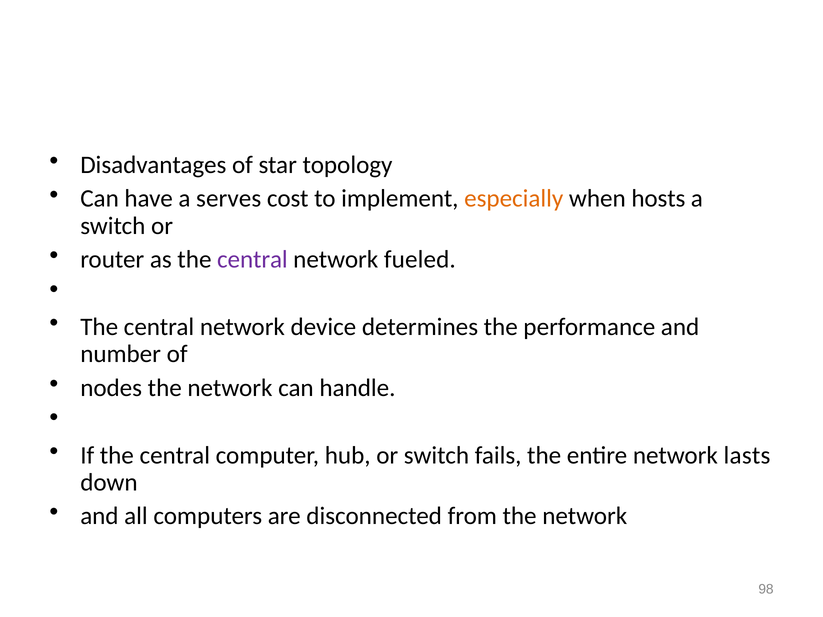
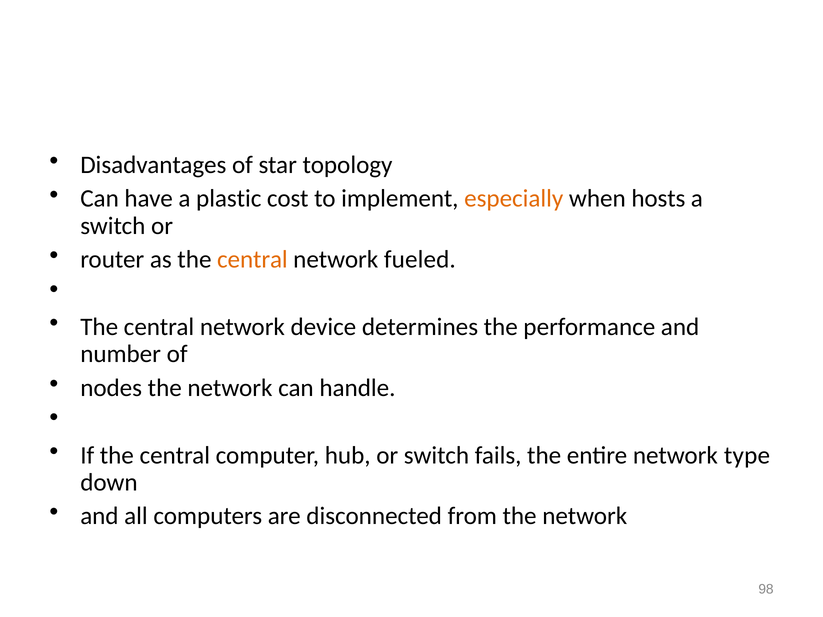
serves: serves -> plastic
central at (252, 260) colour: purple -> orange
lasts: lasts -> type
